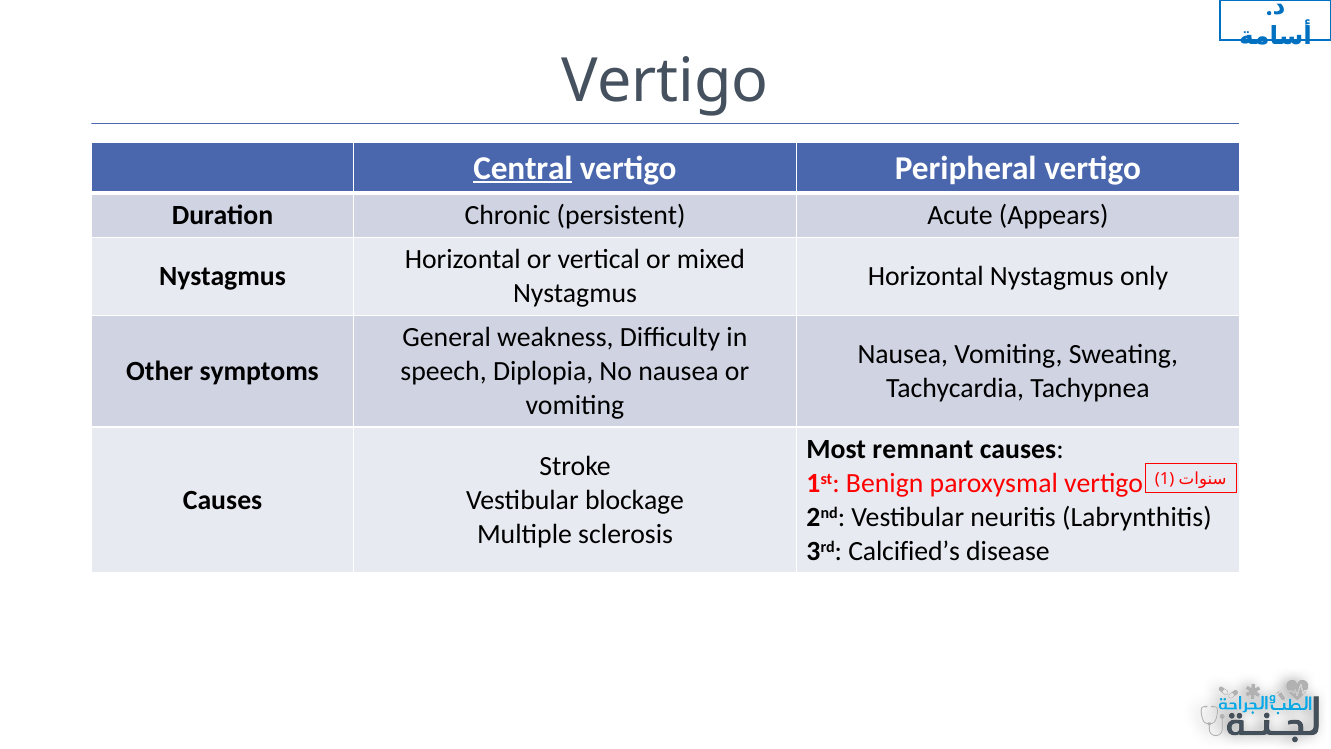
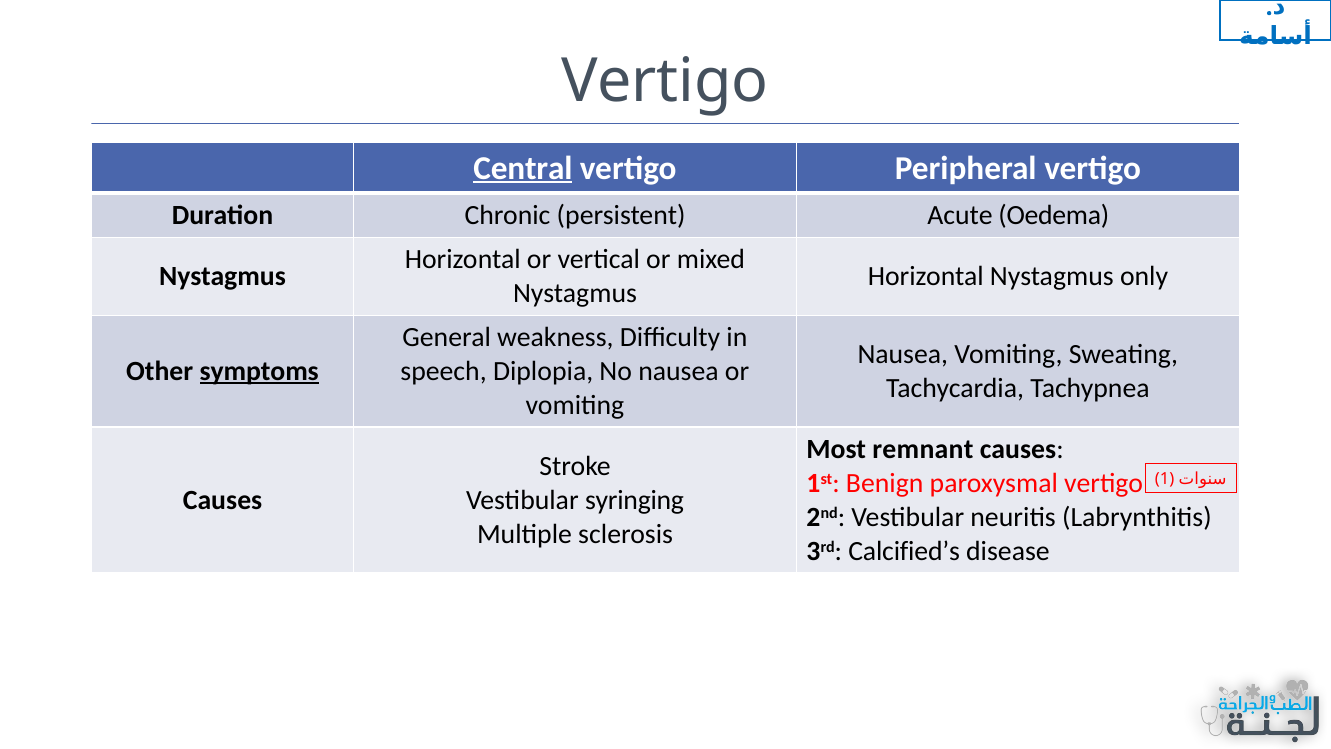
Appears: Appears -> Oedema
symptoms underline: none -> present
blockage: blockage -> syringing
